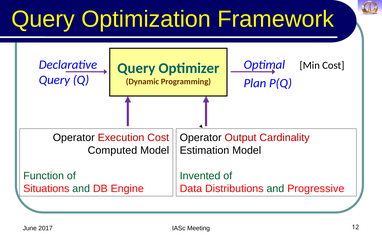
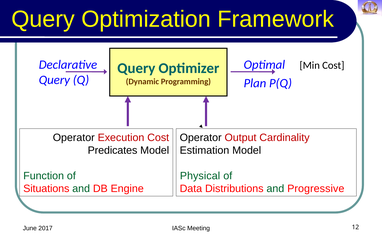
Computed: Computed -> Predicates
Invented: Invented -> Physical
